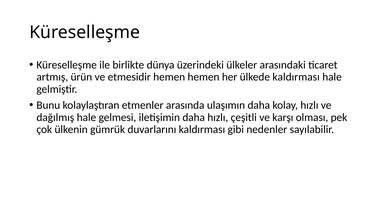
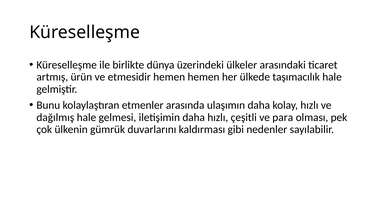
ülkede kaldırması: kaldırması -> taşımacılık
karşı: karşı -> para
